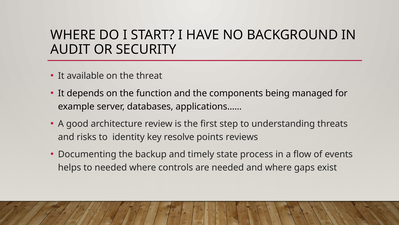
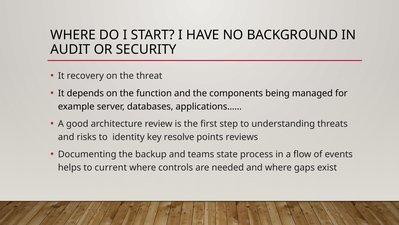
available: available -> recovery
timely: timely -> teams
to needed: needed -> current
